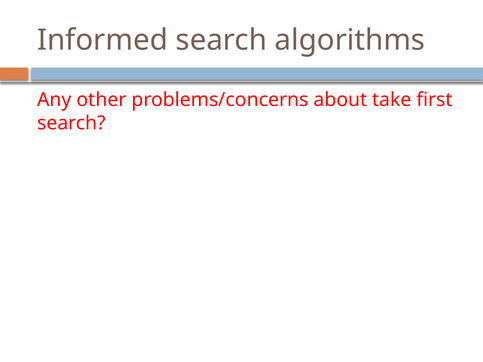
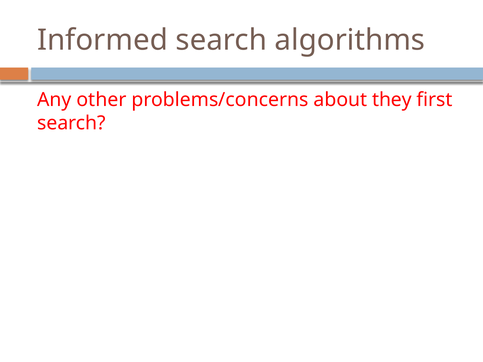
take: take -> they
